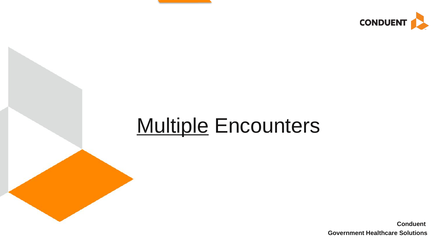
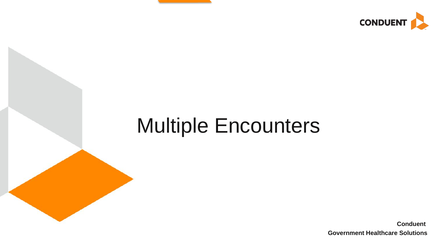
Multiple underline: present -> none
